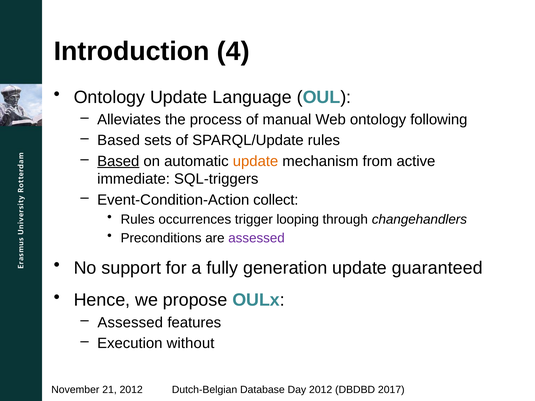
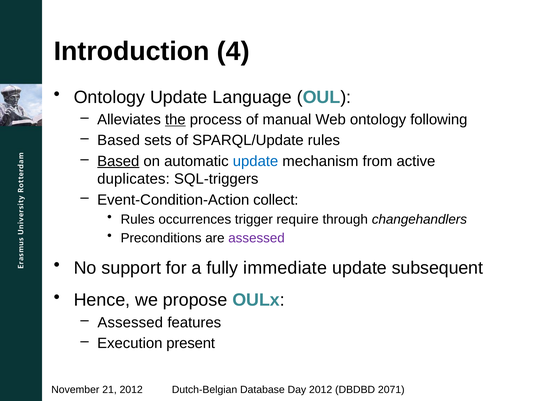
the underline: none -> present
update at (256, 161) colour: orange -> blue
immediate: immediate -> duplicates
looping: looping -> require
generation: generation -> immediate
guaranteed: guaranteed -> subsequent
without: without -> present
2017: 2017 -> 2071
